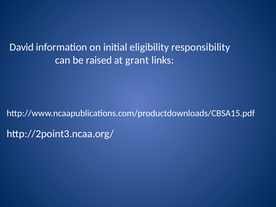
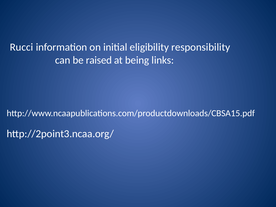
David: David -> Rucci
grant: grant -> being
